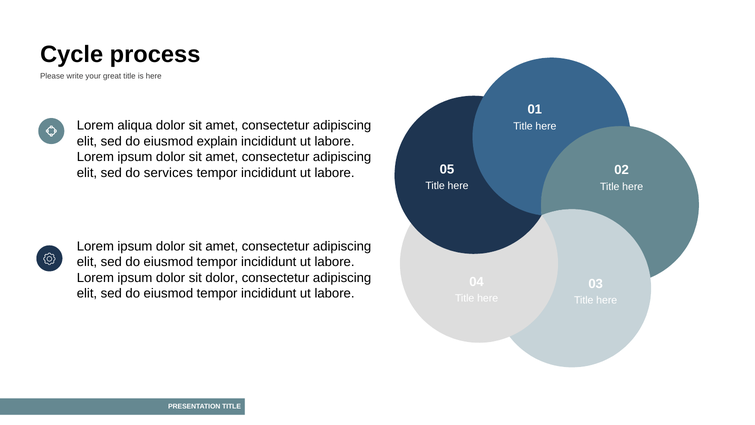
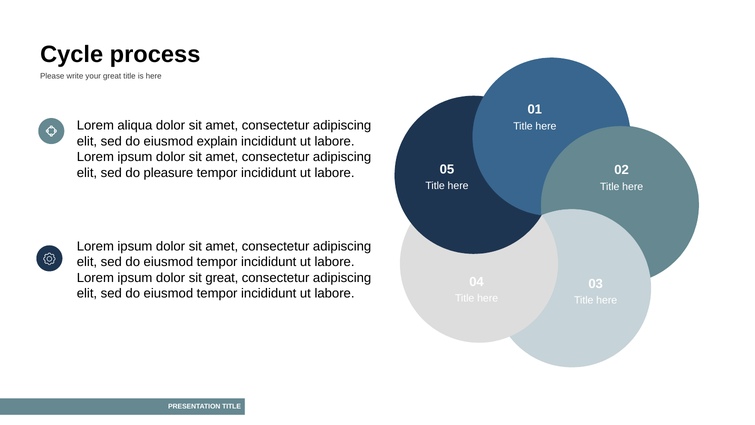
services: services -> pleasure
sit dolor: dolor -> great
